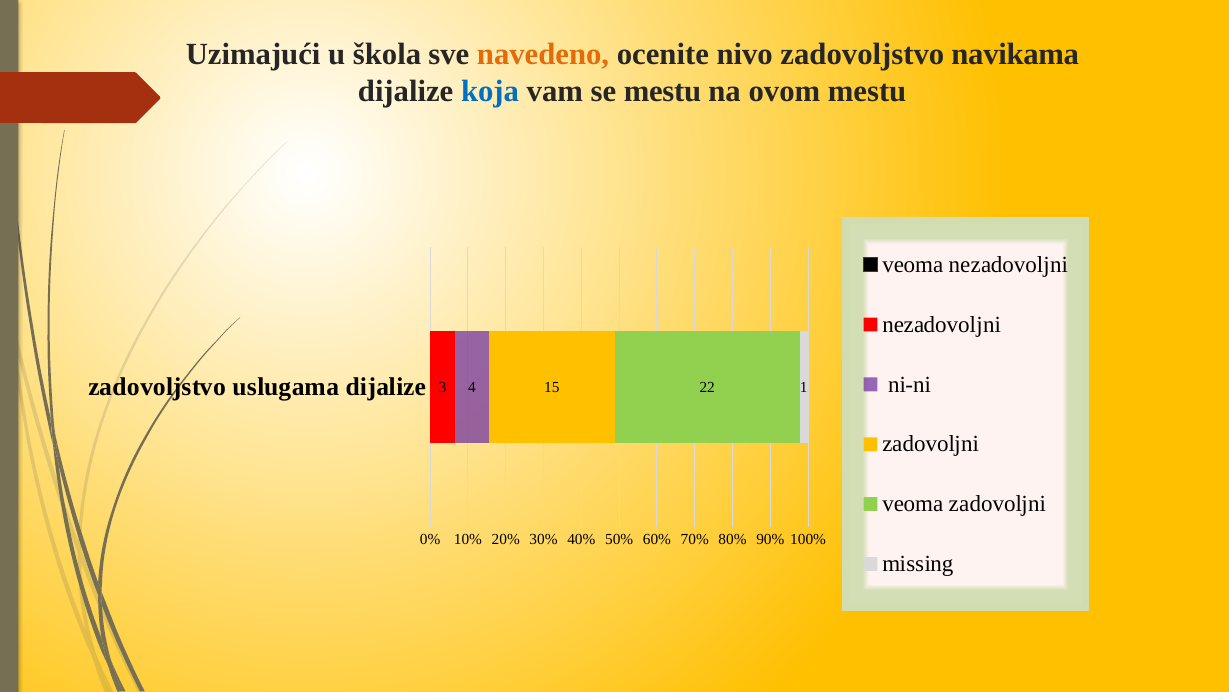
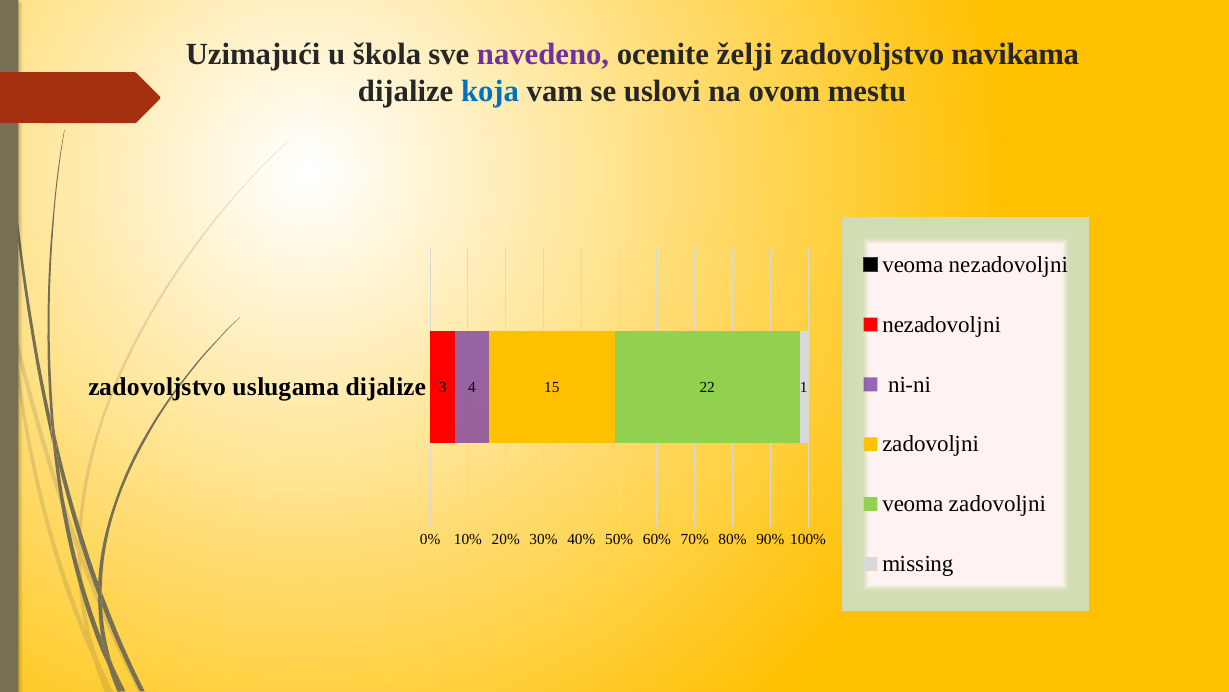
navedeno colour: orange -> purple
nivo: nivo -> želji
se mestu: mestu -> uslovi
